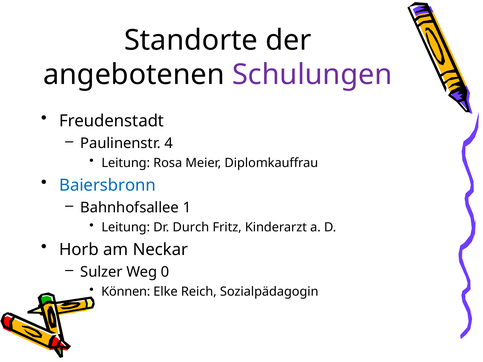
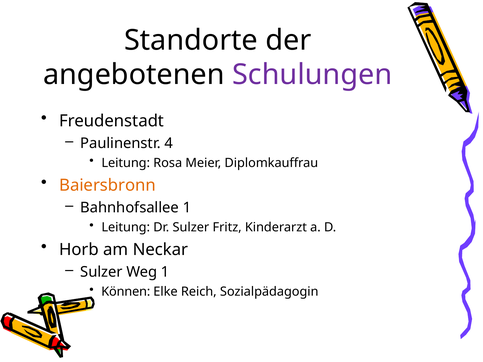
Baiersbronn colour: blue -> orange
Dr Durch: Durch -> Sulzer
Weg 0: 0 -> 1
